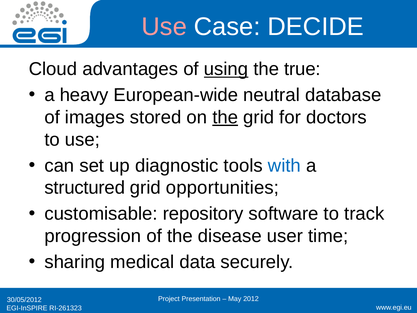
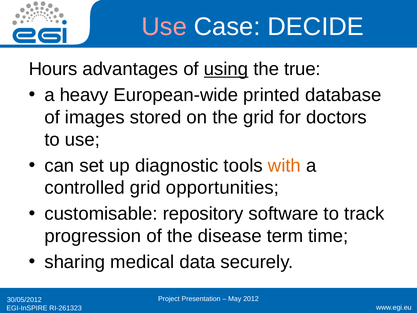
Cloud: Cloud -> Hours
neutral: neutral -> printed
the at (225, 117) underline: present -> none
with colour: blue -> orange
structured: structured -> controlled
user: user -> term
